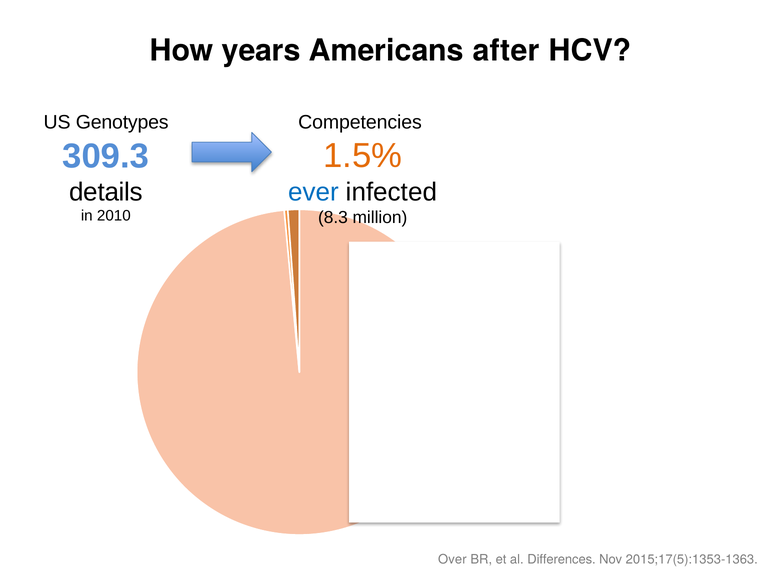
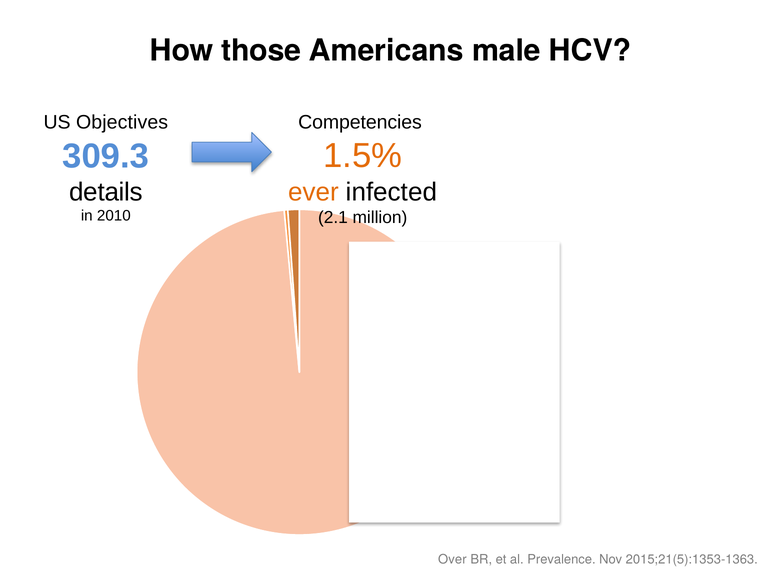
years: years -> those
after: after -> male
Genotypes: Genotypes -> Objectives
ever colour: blue -> orange
8.3: 8.3 -> 2.1
Differences: Differences -> Prevalence
2015;17(5):1353-1363: 2015;17(5):1353-1363 -> 2015;21(5):1353-1363
